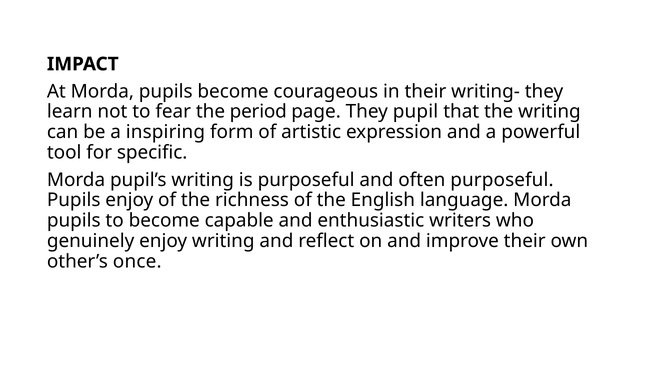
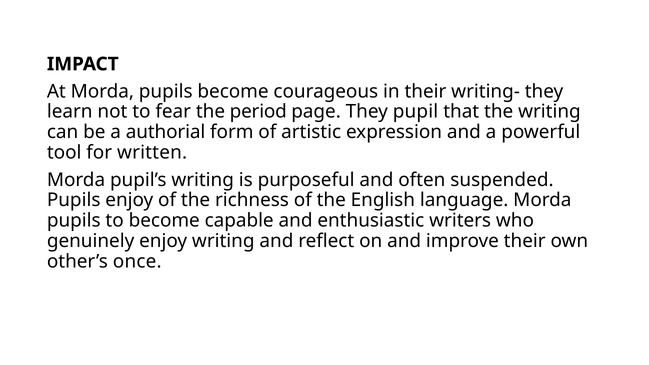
inspiring: inspiring -> authorial
specific: specific -> written
often purposeful: purposeful -> suspended
